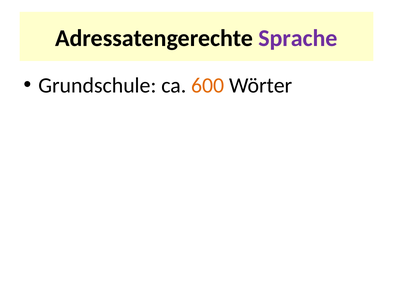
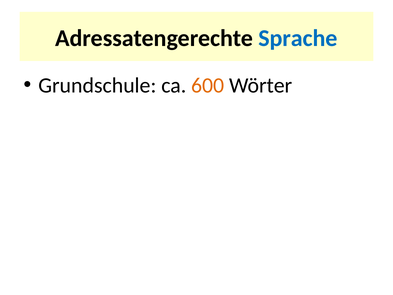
Sprache colour: purple -> blue
